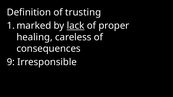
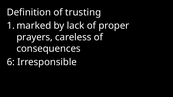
lack underline: present -> none
healing: healing -> prayers
9: 9 -> 6
